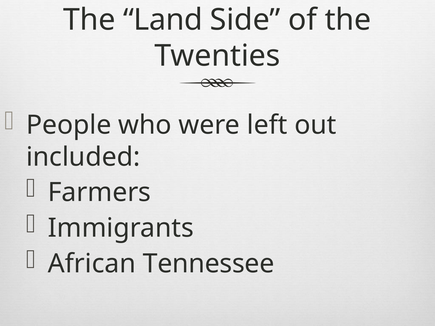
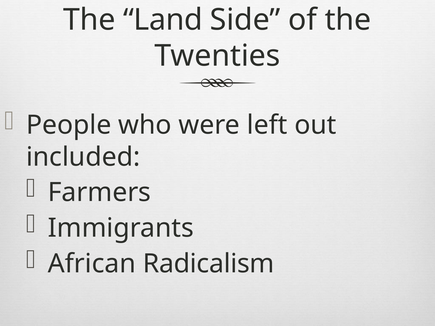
Tennessee: Tennessee -> Radicalism
